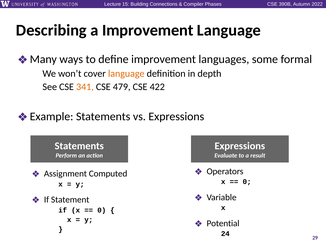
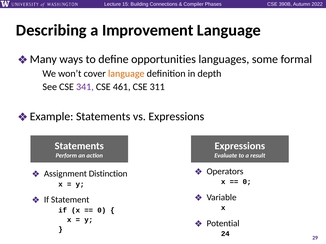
define improvement: improvement -> opportunities
341 colour: orange -> purple
479: 479 -> 461
422: 422 -> 311
Computed: Computed -> Distinction
